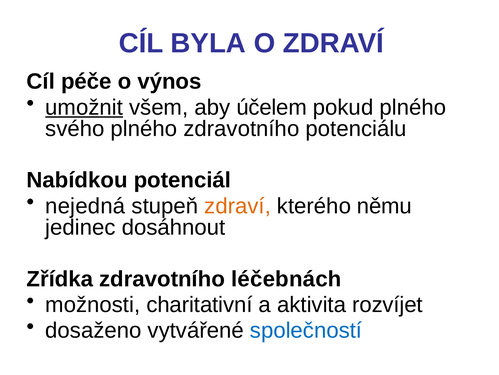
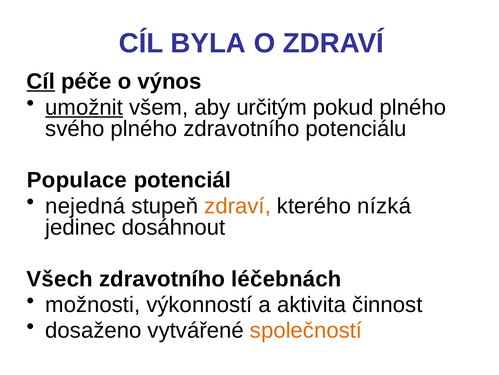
Cíl at (41, 81) underline: none -> present
účelem: účelem -> určitým
Nabídkou: Nabídkou -> Populace
němu: němu -> nízká
Zřídka: Zřídka -> Všech
charitativní: charitativní -> výkonností
rozvíjet: rozvíjet -> činnost
společností colour: blue -> orange
